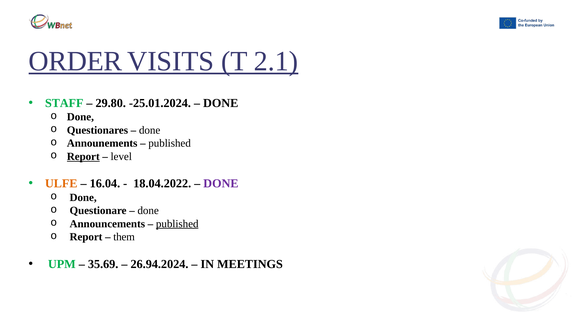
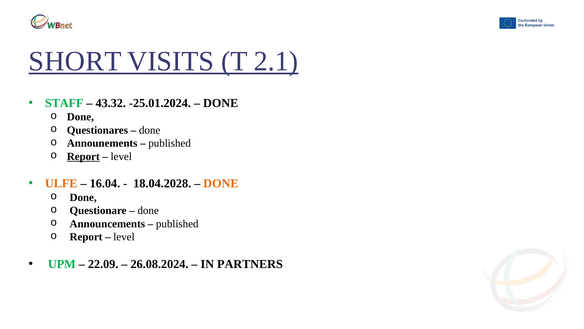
ORDER: ORDER -> SHORT
29.80: 29.80 -> 43.32
18.04.2022: 18.04.2022 -> 18.04.2028
DONE at (221, 183) colour: purple -> orange
published at (177, 223) underline: present -> none
them at (124, 237): them -> level
35.69: 35.69 -> 22.09
26.94.2024: 26.94.2024 -> 26.08.2024
MEETINGS: MEETINGS -> PARTNERS
